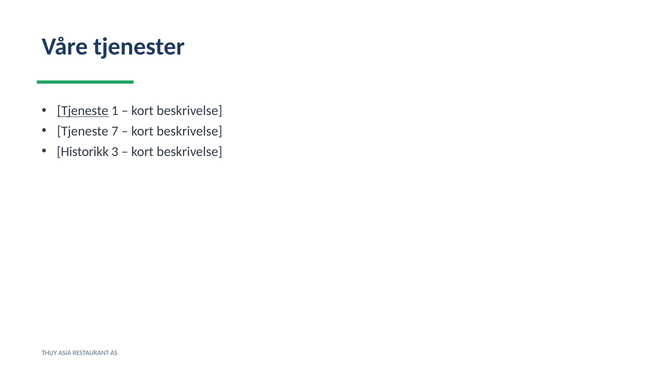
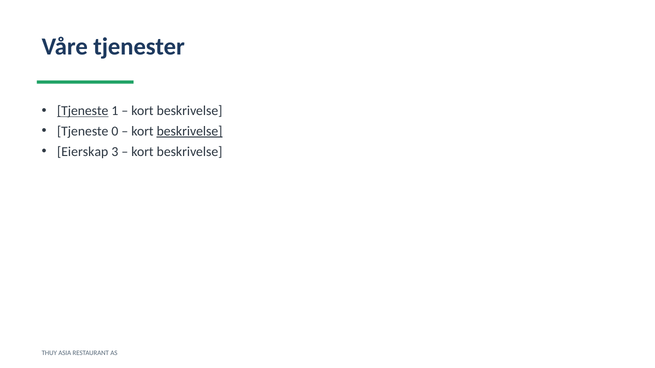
7: 7 -> 0
beskrivelse at (190, 131) underline: none -> present
Historikk: Historikk -> Eierskap
